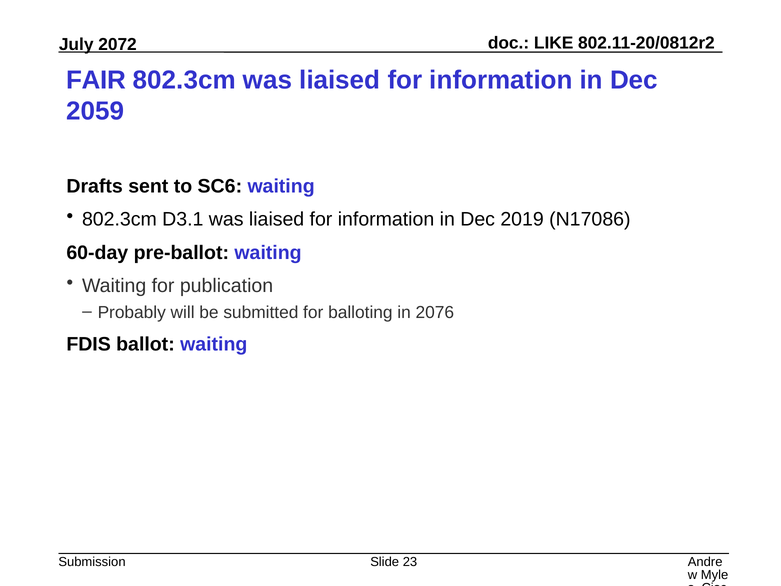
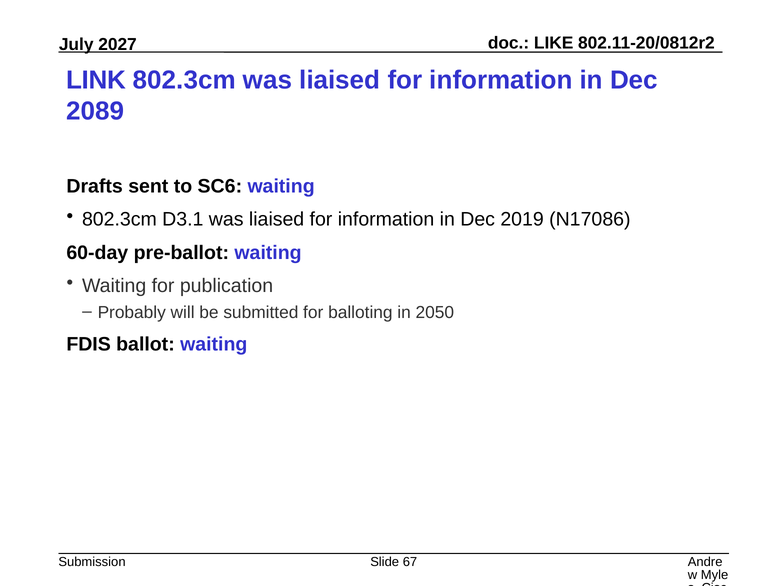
2072: 2072 -> 2027
FAIR: FAIR -> LINK
2059: 2059 -> 2089
2076: 2076 -> 2050
23: 23 -> 67
